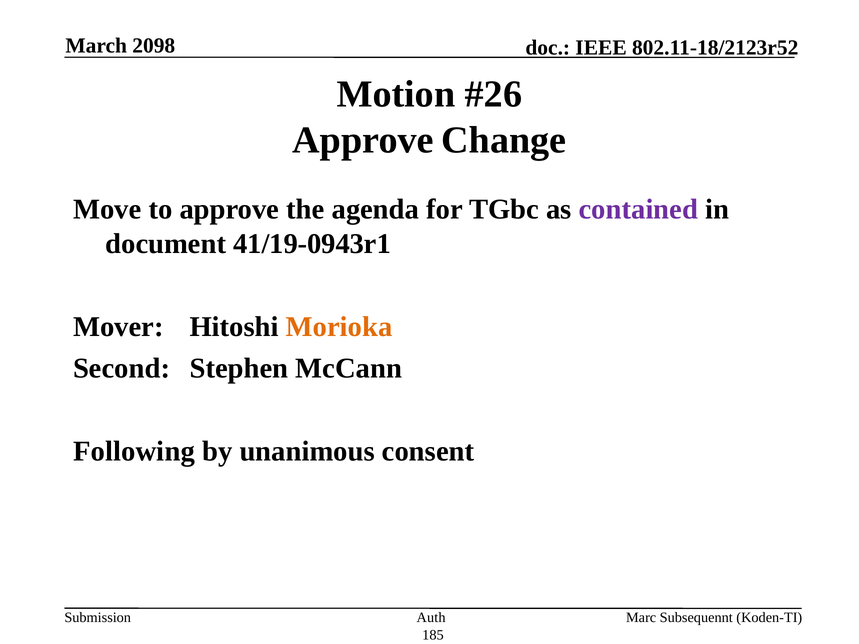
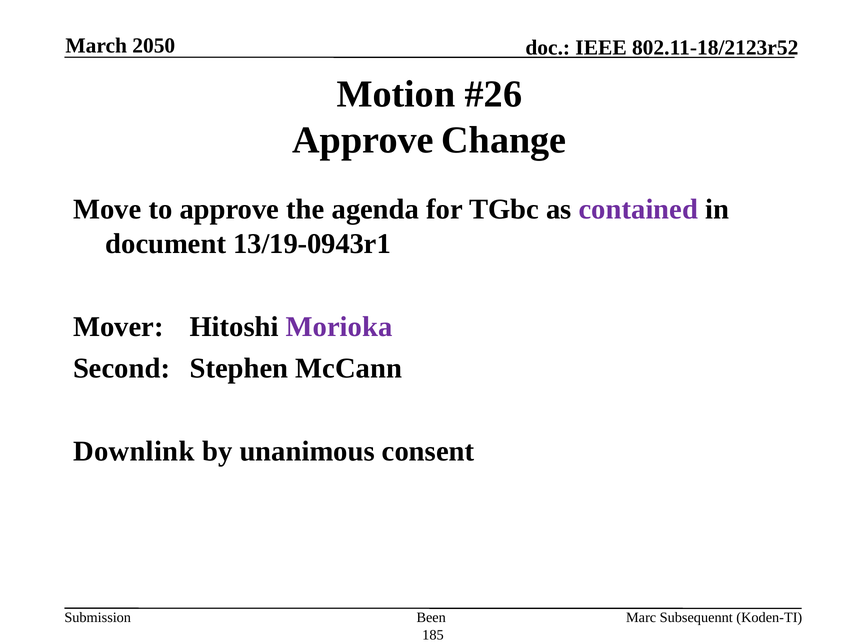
2098: 2098 -> 2050
41/19-0943r1: 41/19-0943r1 -> 13/19-0943r1
Morioka colour: orange -> purple
Following: Following -> Downlink
Auth: Auth -> Been
